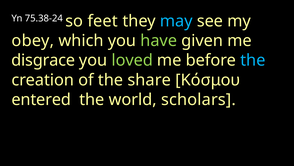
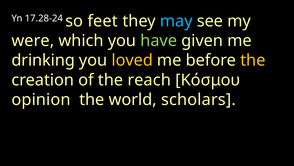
75.38-24: 75.38-24 -> 17.28-24
obey: obey -> were
disgrace: disgrace -> drinking
loved colour: light green -> yellow
the at (253, 60) colour: light blue -> yellow
share: share -> reach
entered: entered -> opinion
